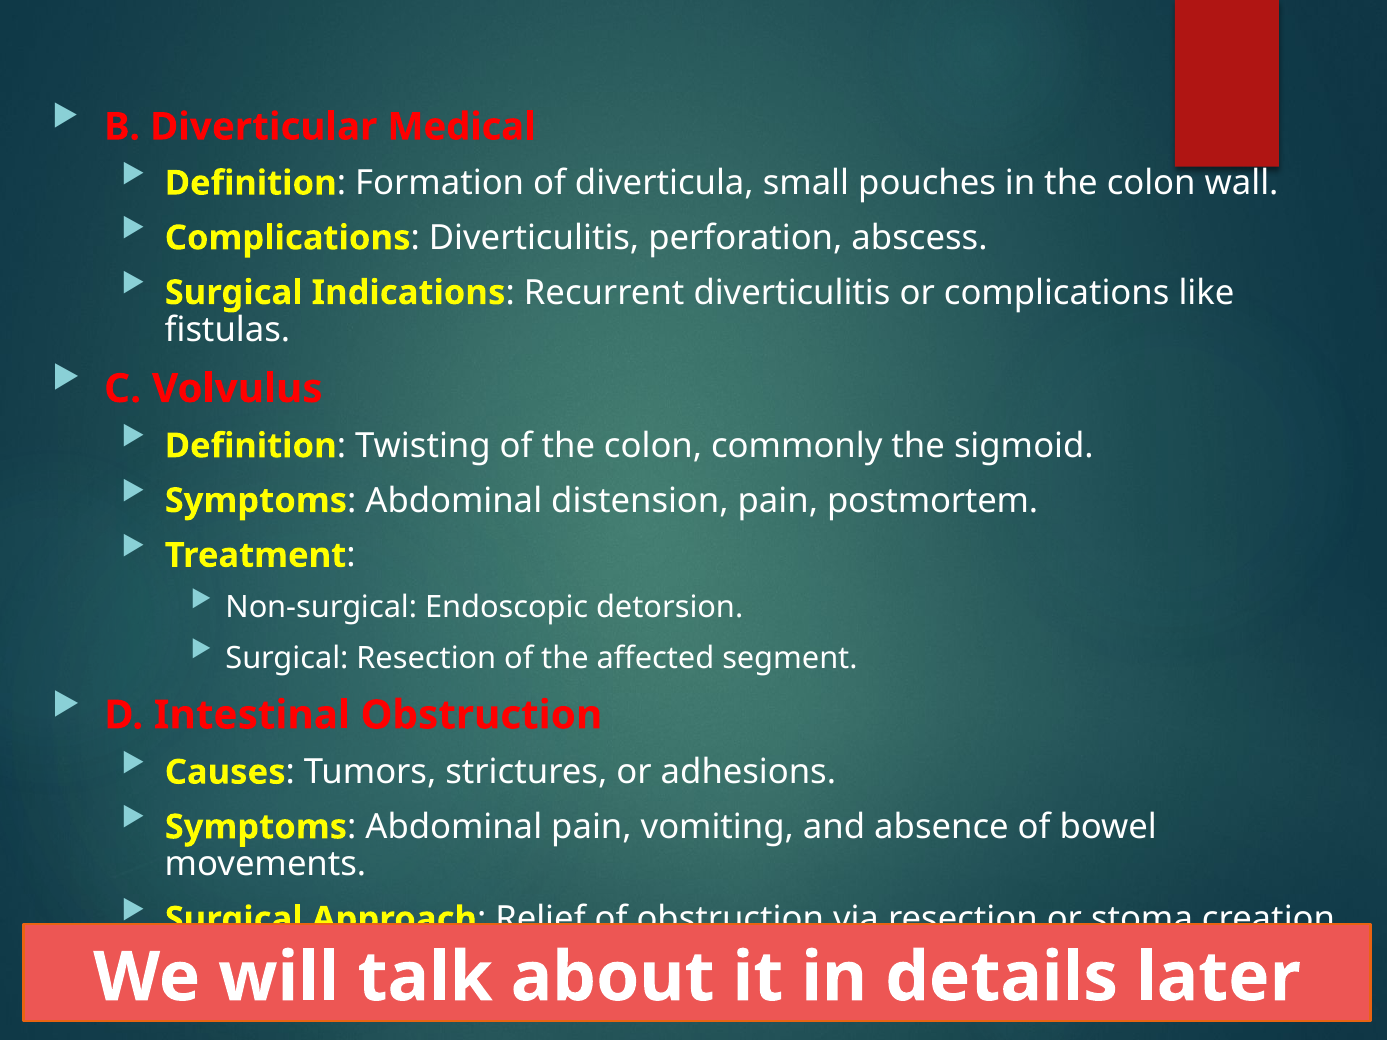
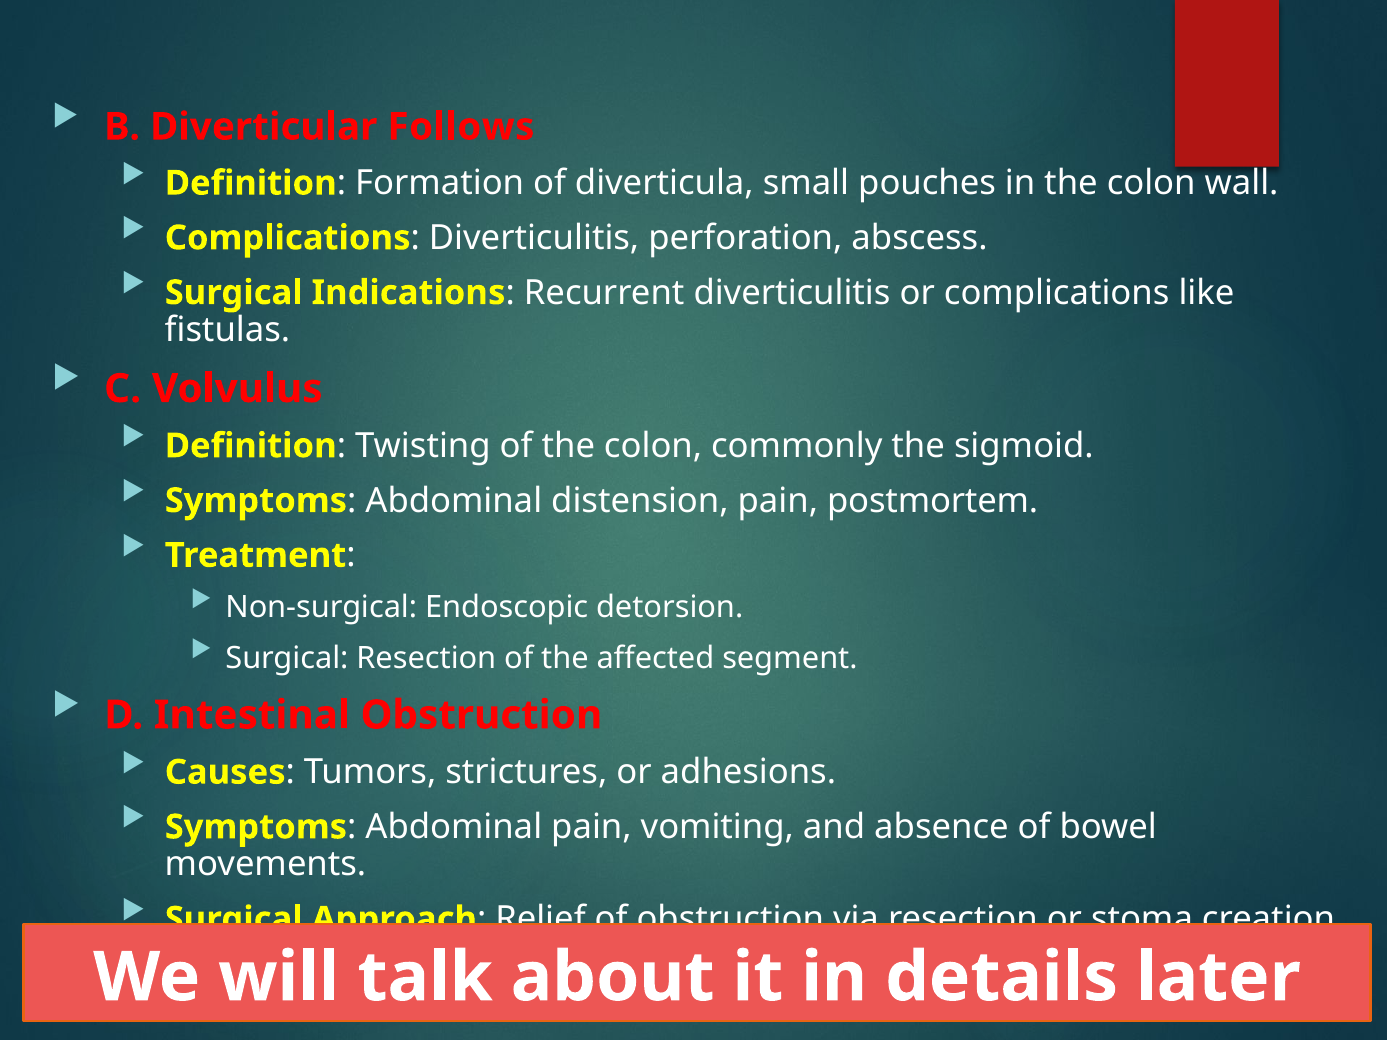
Medical: Medical -> Follows
